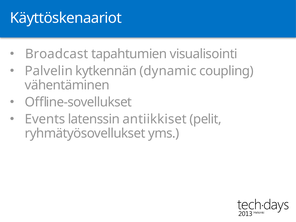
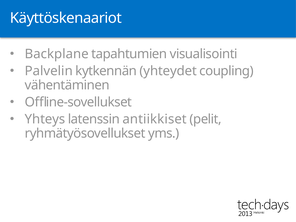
Broadcast: Broadcast -> Backplane
dynamic: dynamic -> yhteydet
Events: Events -> Yhteys
